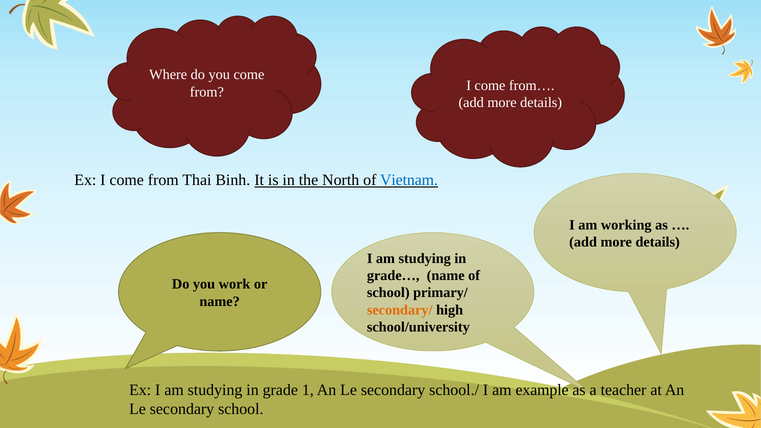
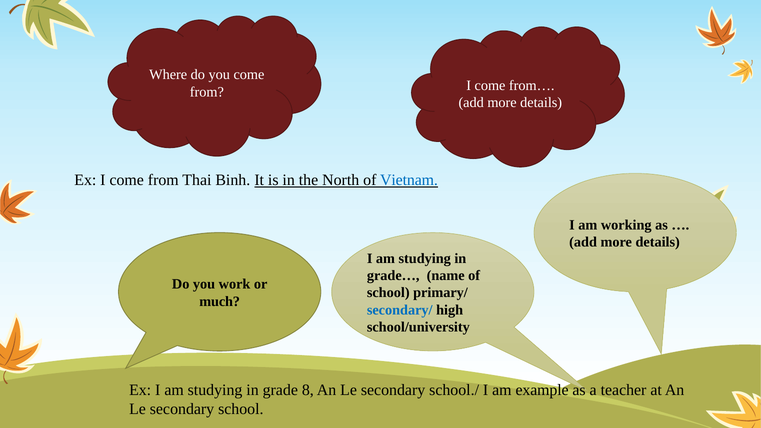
name at (220, 301): name -> much
secondary/ colour: orange -> blue
1: 1 -> 8
